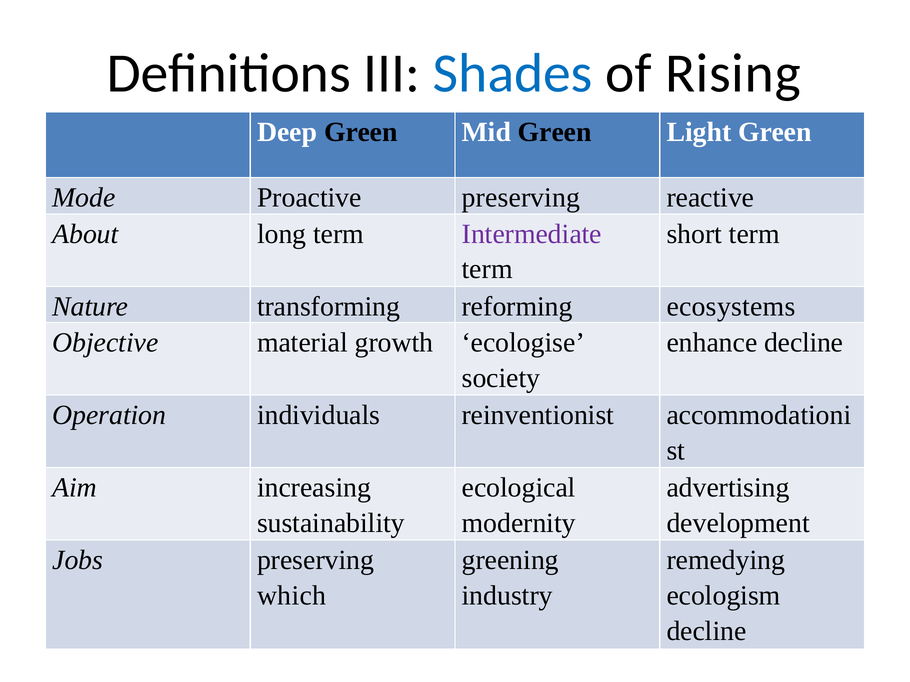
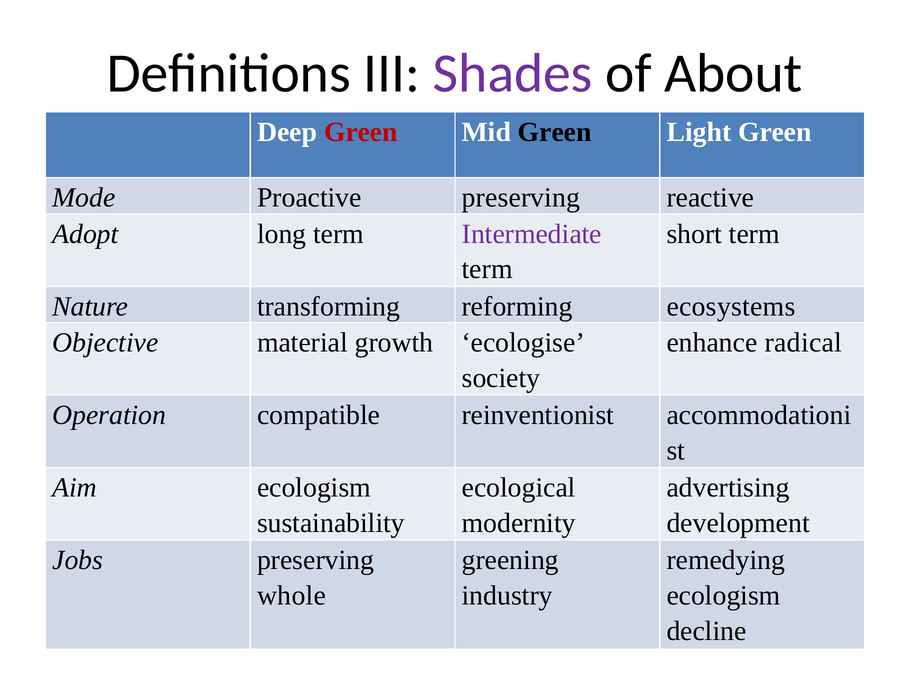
Shades colour: blue -> purple
Rising: Rising -> About
Green at (361, 132) colour: black -> red
About: About -> Adopt
enhance decline: decline -> radical
individuals: individuals -> compatible
Aim increasing: increasing -> ecologism
which: which -> whole
